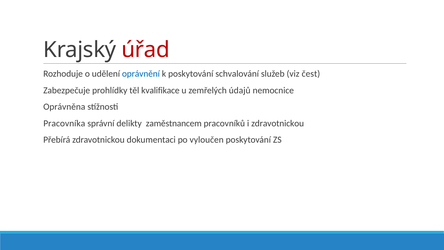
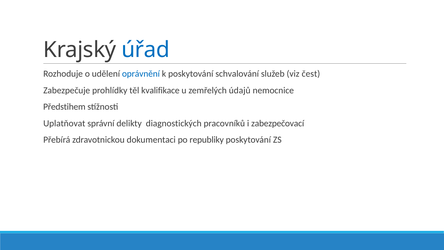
úřad colour: red -> blue
Oprávněna: Oprávněna -> Předstihem
Pracovníka: Pracovníka -> Uplatňovat
zaměstnancem: zaměstnancem -> diagnostických
i zdravotnickou: zdravotnickou -> zabezpečovací
vyloučen: vyloučen -> republiky
